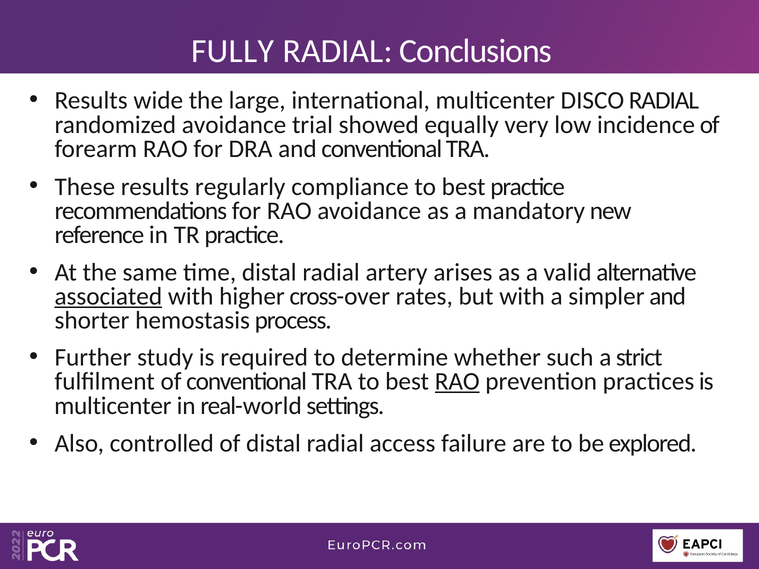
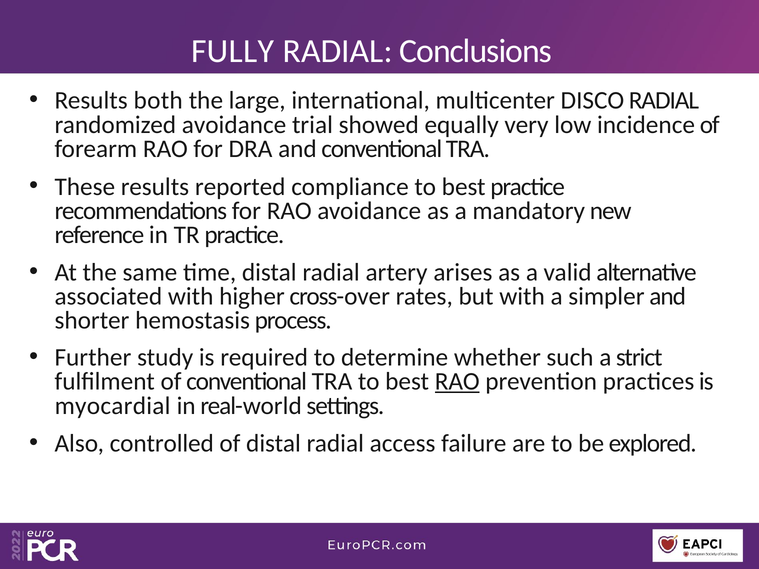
wide: wide -> both
regularly: regularly -> reported
associated underline: present -> none
multicenter at (113, 406): multicenter -> myocardial
